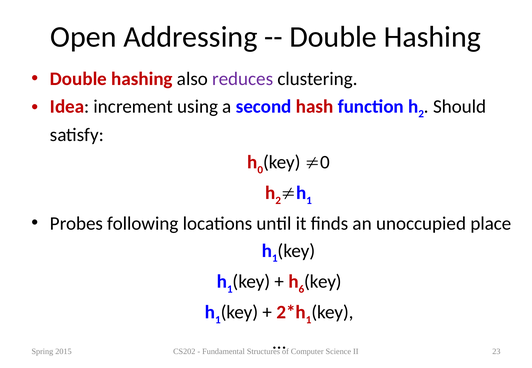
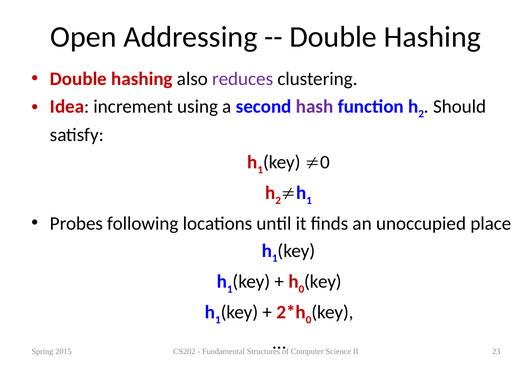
hash colour: red -> purple
0 at (260, 170): 0 -> 1
6 at (301, 289): 6 -> 0
1 at (309, 320): 1 -> 0
